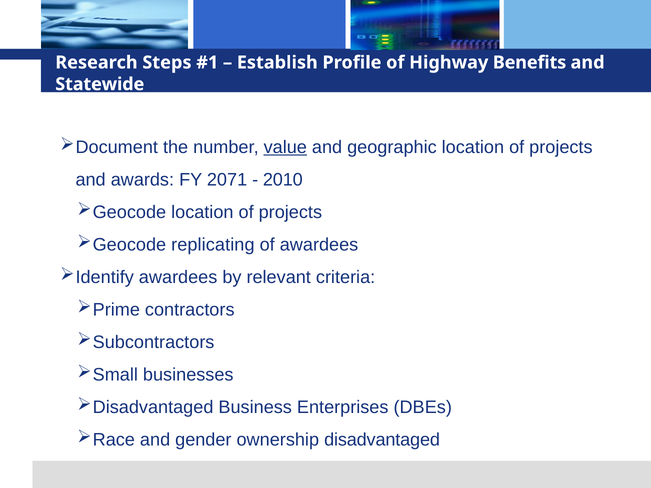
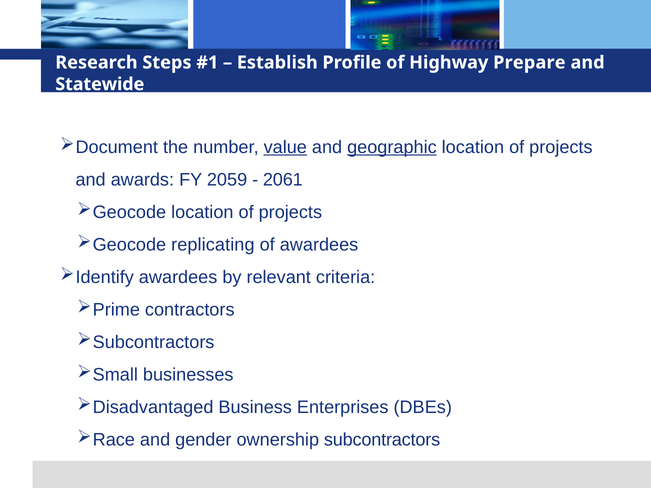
Benefits: Benefits -> Prepare
geographic underline: none -> present
2071: 2071 -> 2059
2010: 2010 -> 2061
disadvantaged: disadvantaged -> subcontractors
